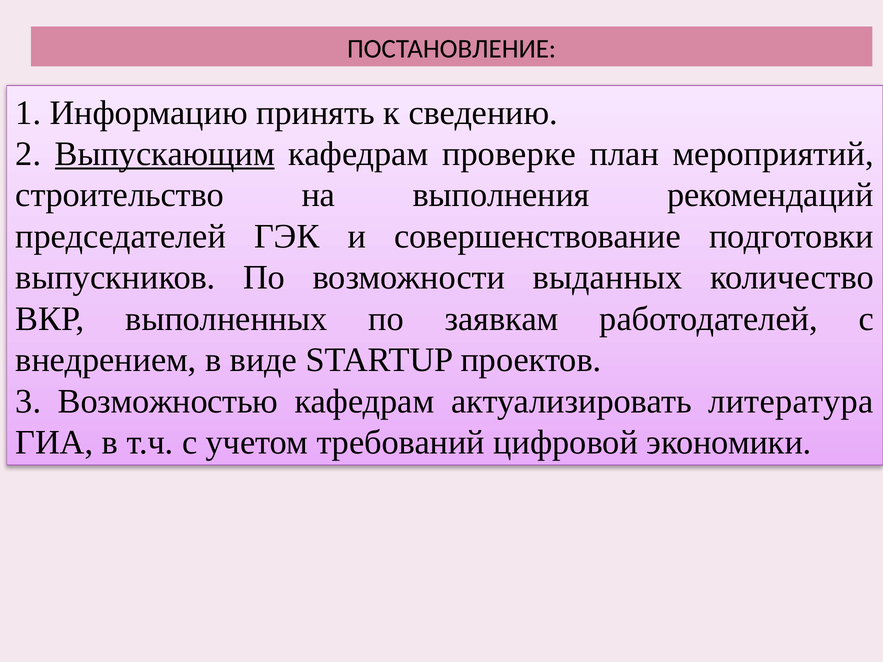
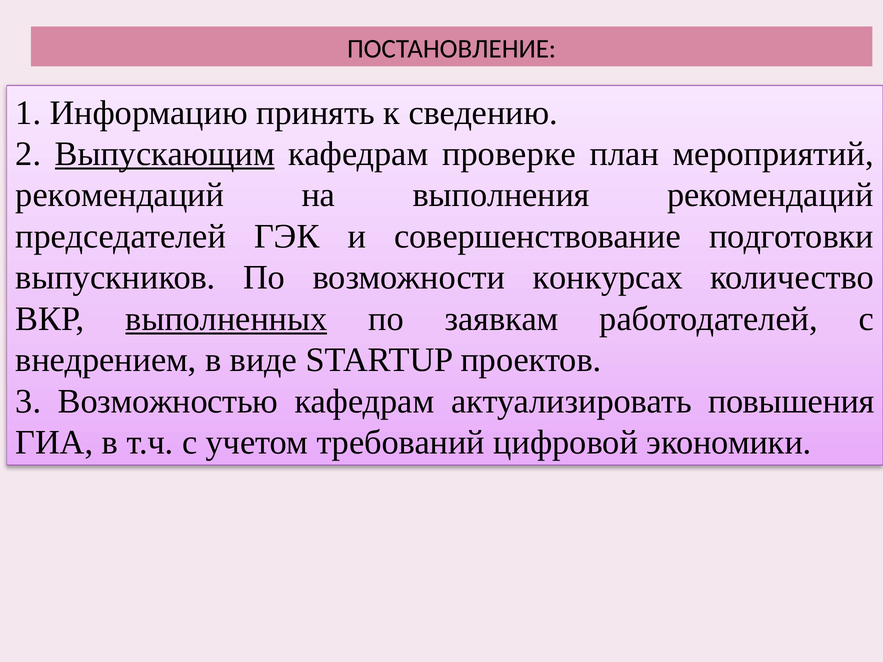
строительство at (120, 195): строительство -> рекомендаций
выданных: выданных -> конкурсах
выполненных underline: none -> present
литература: литература -> повышения
